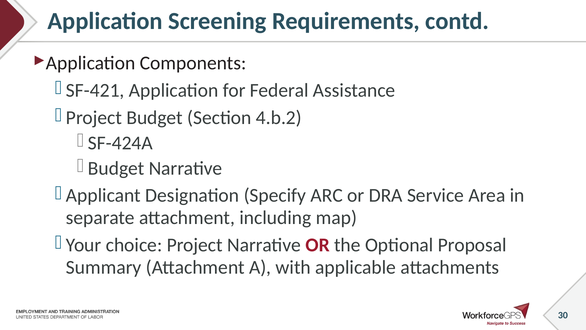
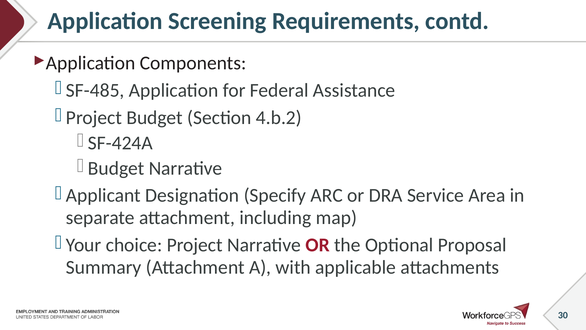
SF-421: SF-421 -> SF-485
